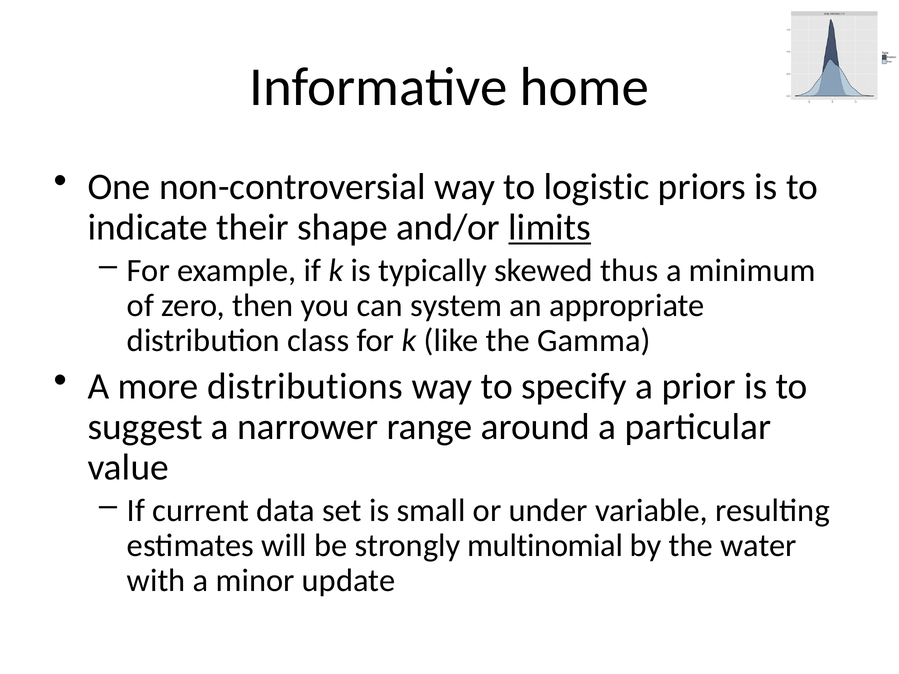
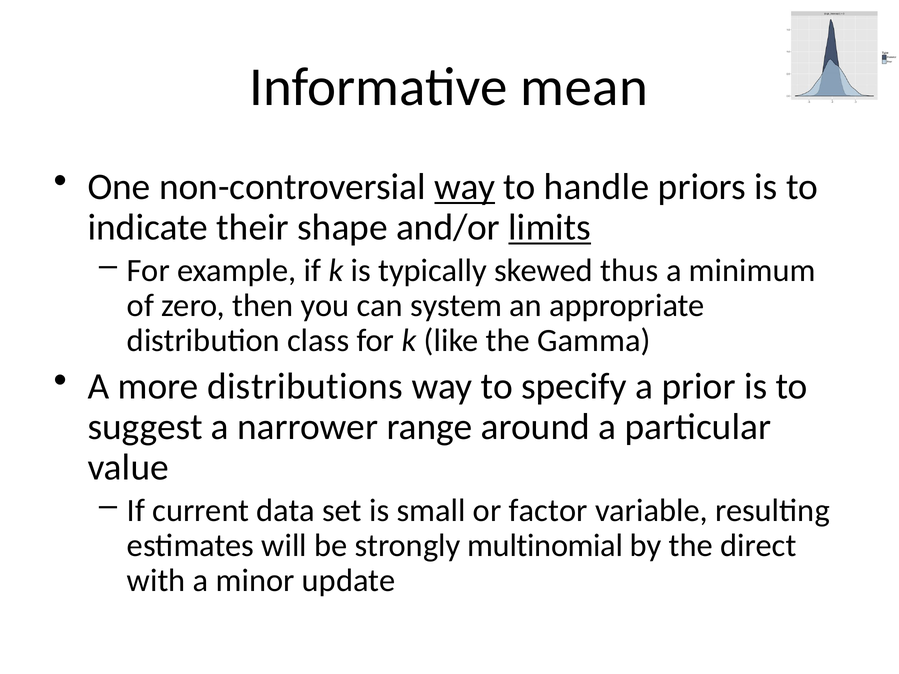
home: home -> mean
way at (465, 187) underline: none -> present
logistic: logistic -> handle
under: under -> factor
water: water -> direct
